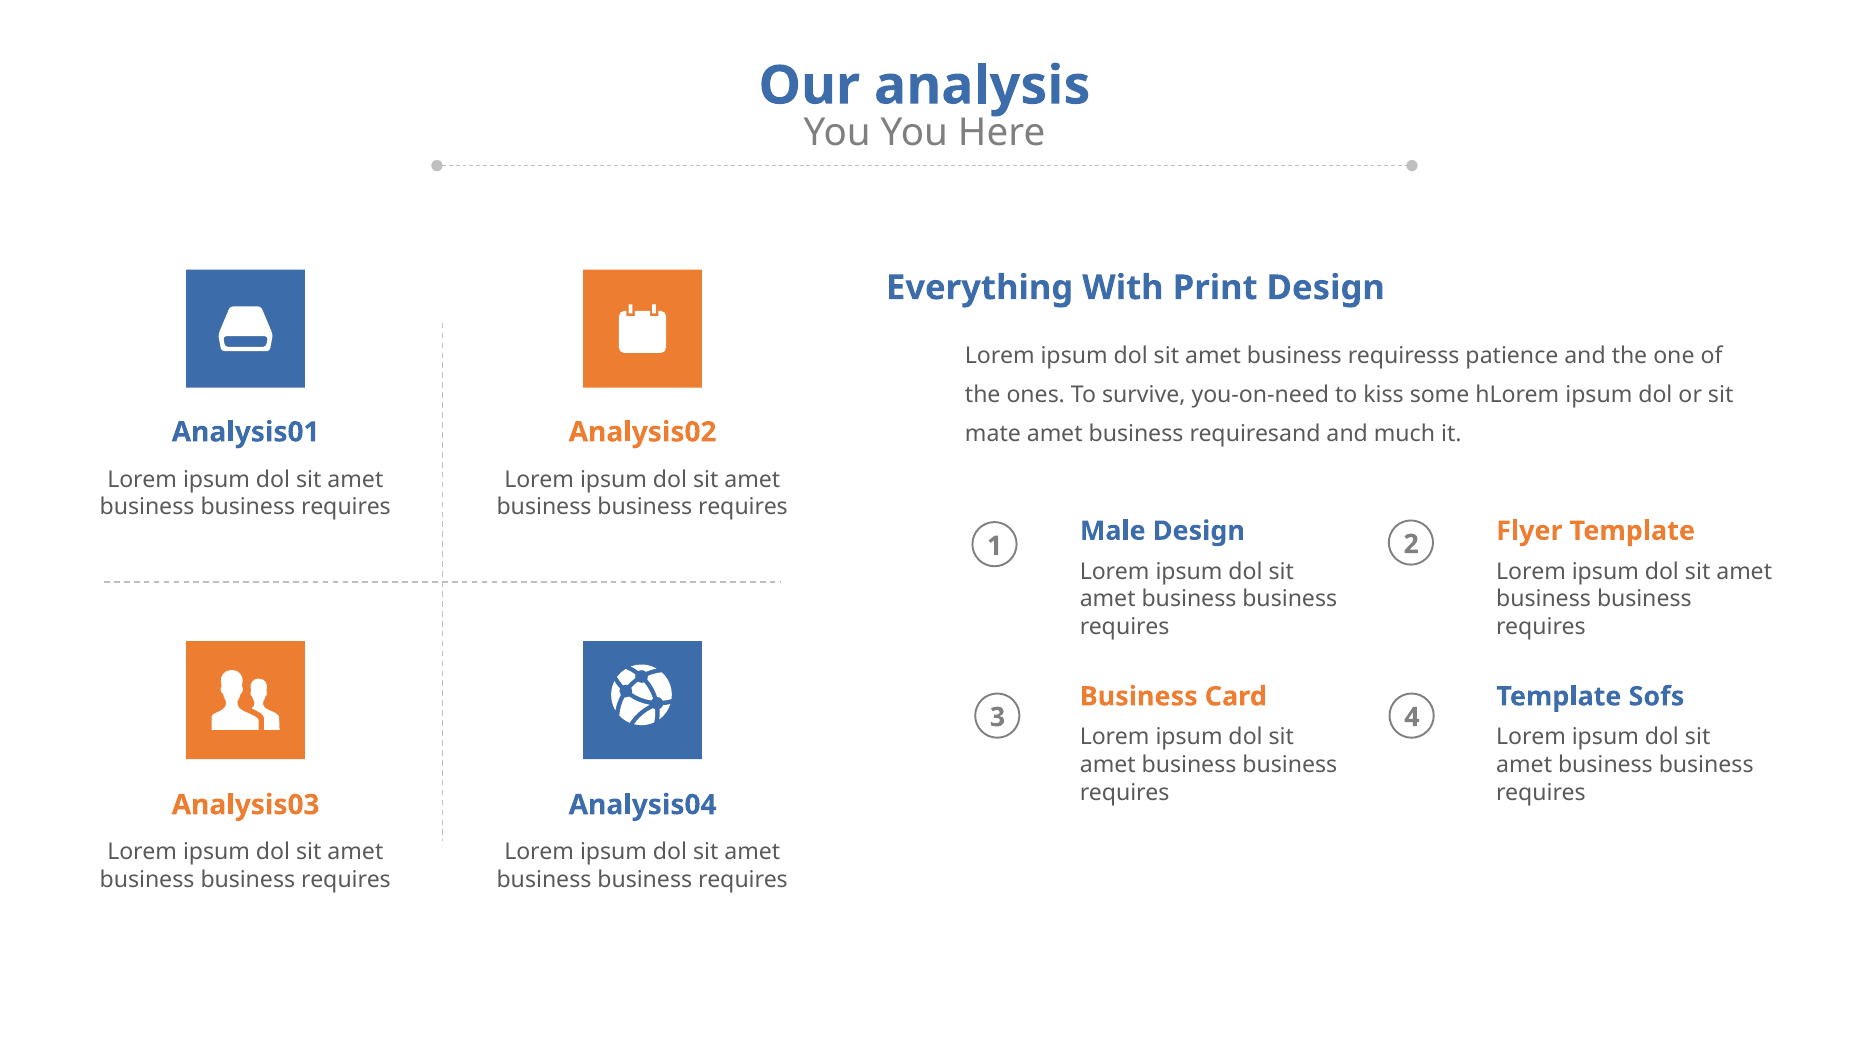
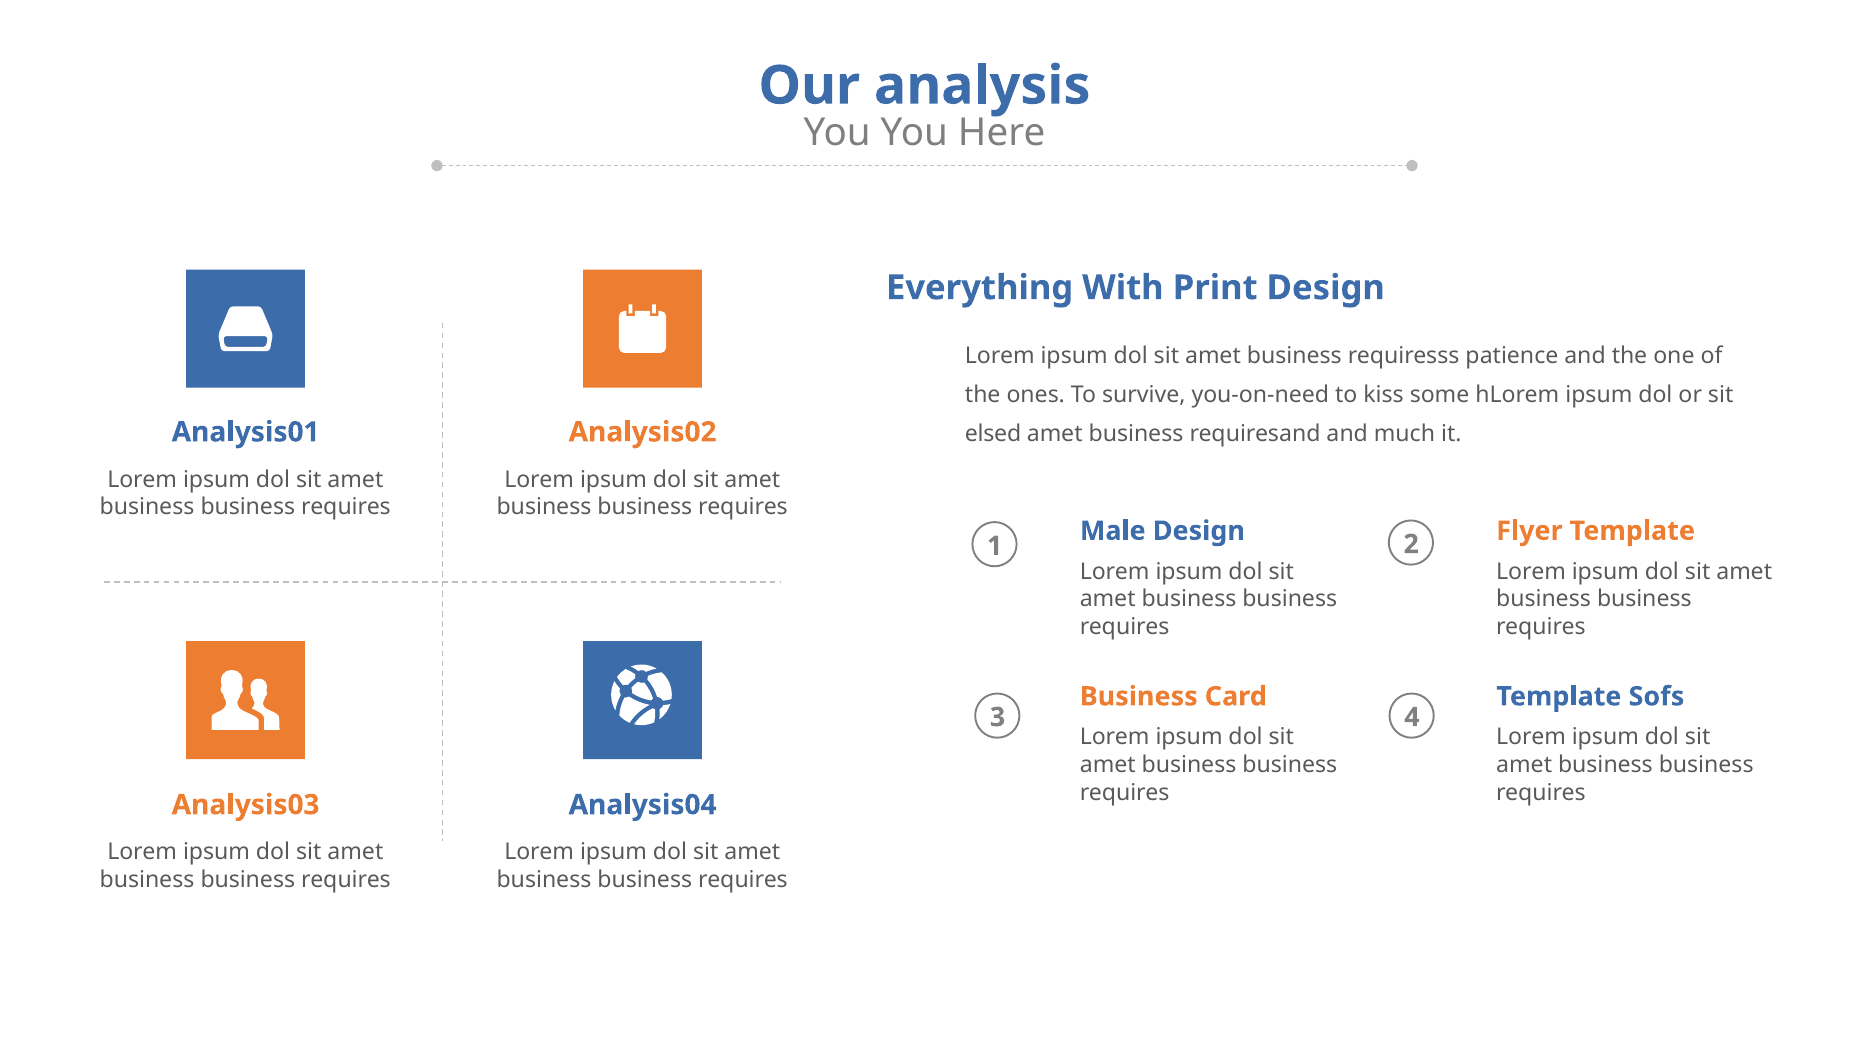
mate: mate -> elsed
